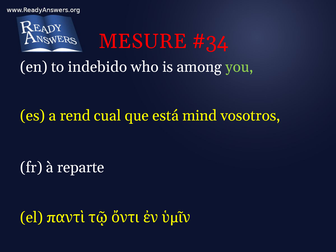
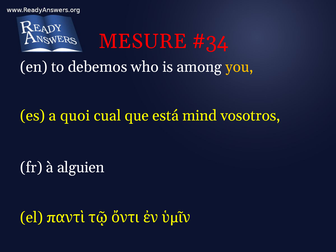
indebido: indebido -> debemos
you colour: light green -> yellow
rend: rend -> quoi
reparte: reparte -> alguien
